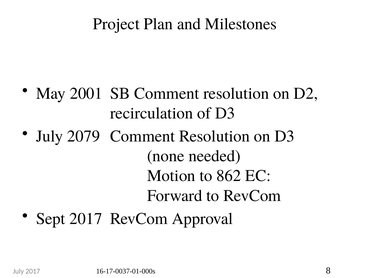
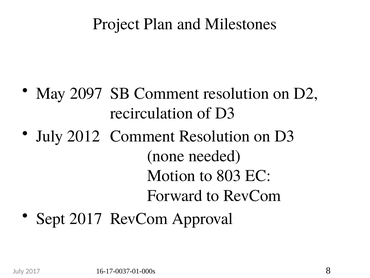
2001: 2001 -> 2097
2079: 2079 -> 2012
862: 862 -> 803
